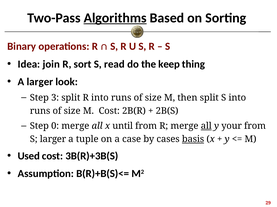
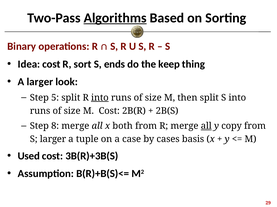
Idea join: join -> cost
read: read -> ends
3: 3 -> 5
into at (100, 98) underline: none -> present
0: 0 -> 8
until: until -> both
your: your -> copy
basis underline: present -> none
